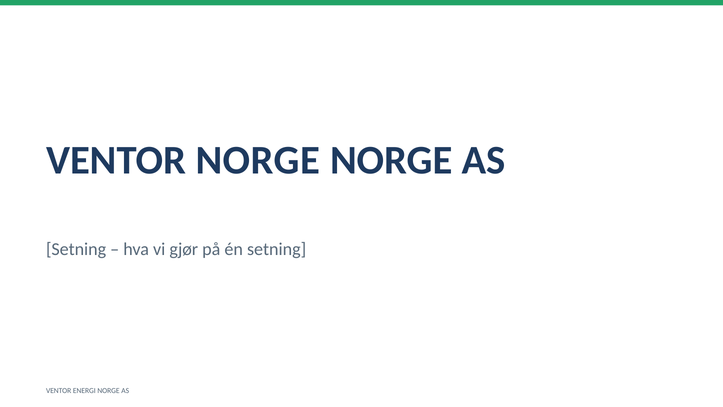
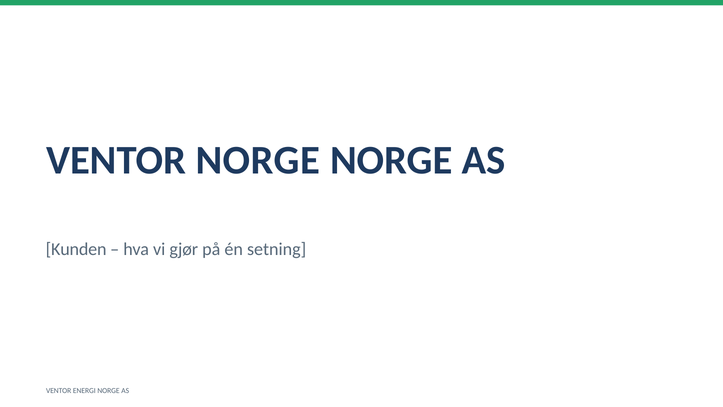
Setning at (76, 249): Setning -> Kunden
